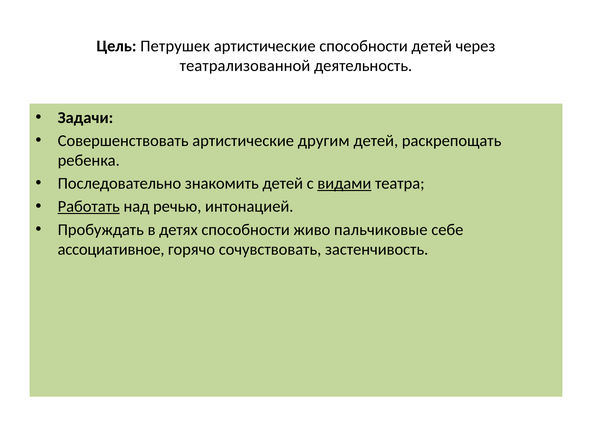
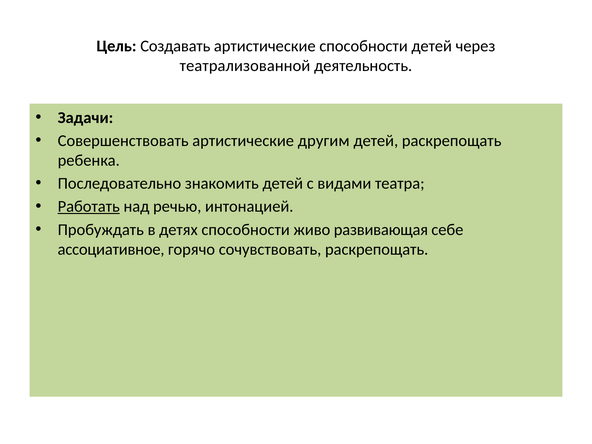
Петрушек: Петрушек -> Создавать
видами underline: present -> none
пальчиковые: пальчиковые -> развивающая
сочувствовать застенчивость: застенчивость -> раскрепощать
